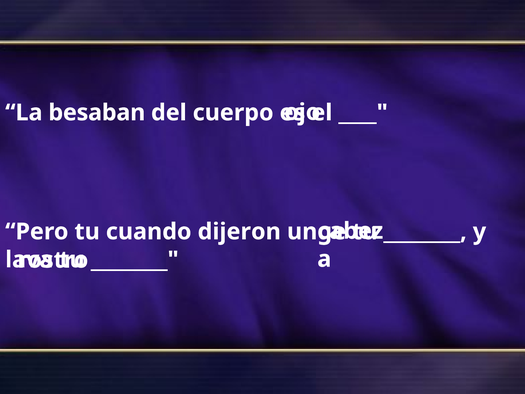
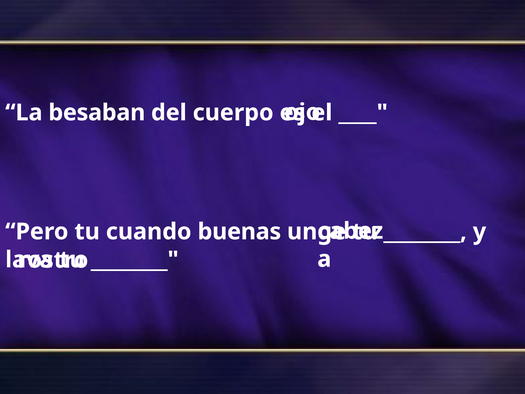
dijeron: dijeron -> buenas
